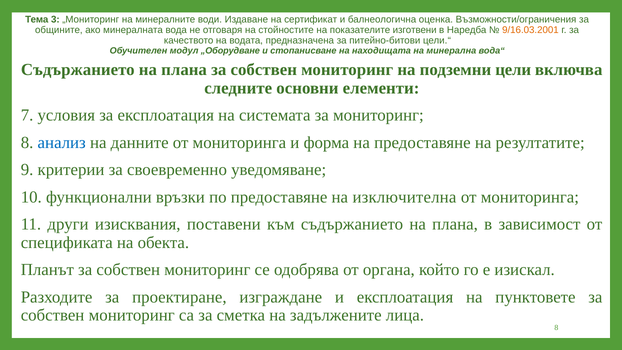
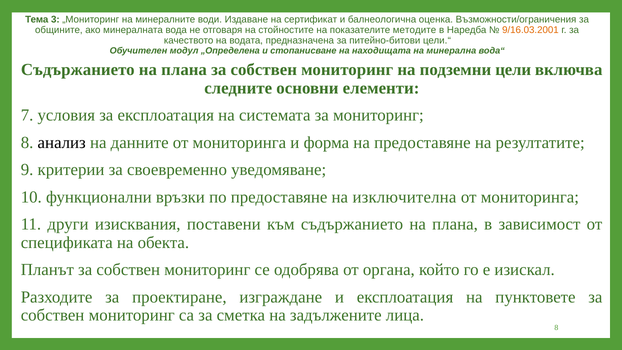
изготвени: изготвени -> методите
„Оборудване: „Оборудване -> „Определена
анализ colour: blue -> black
